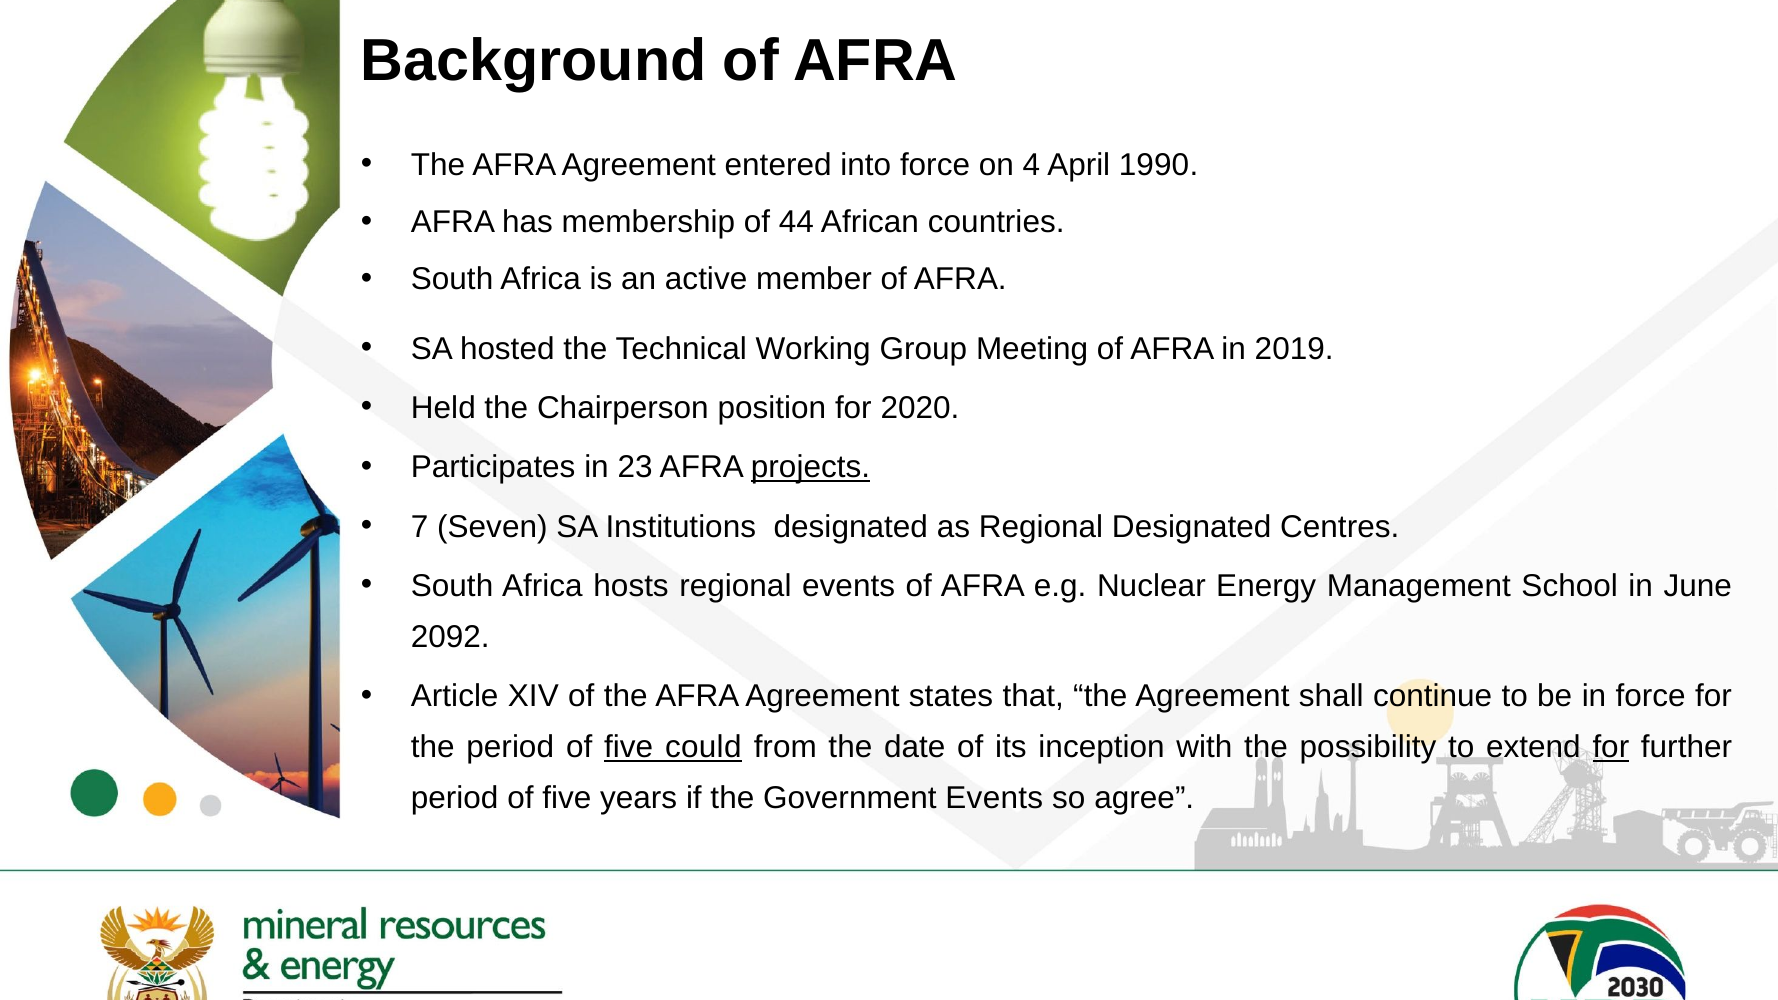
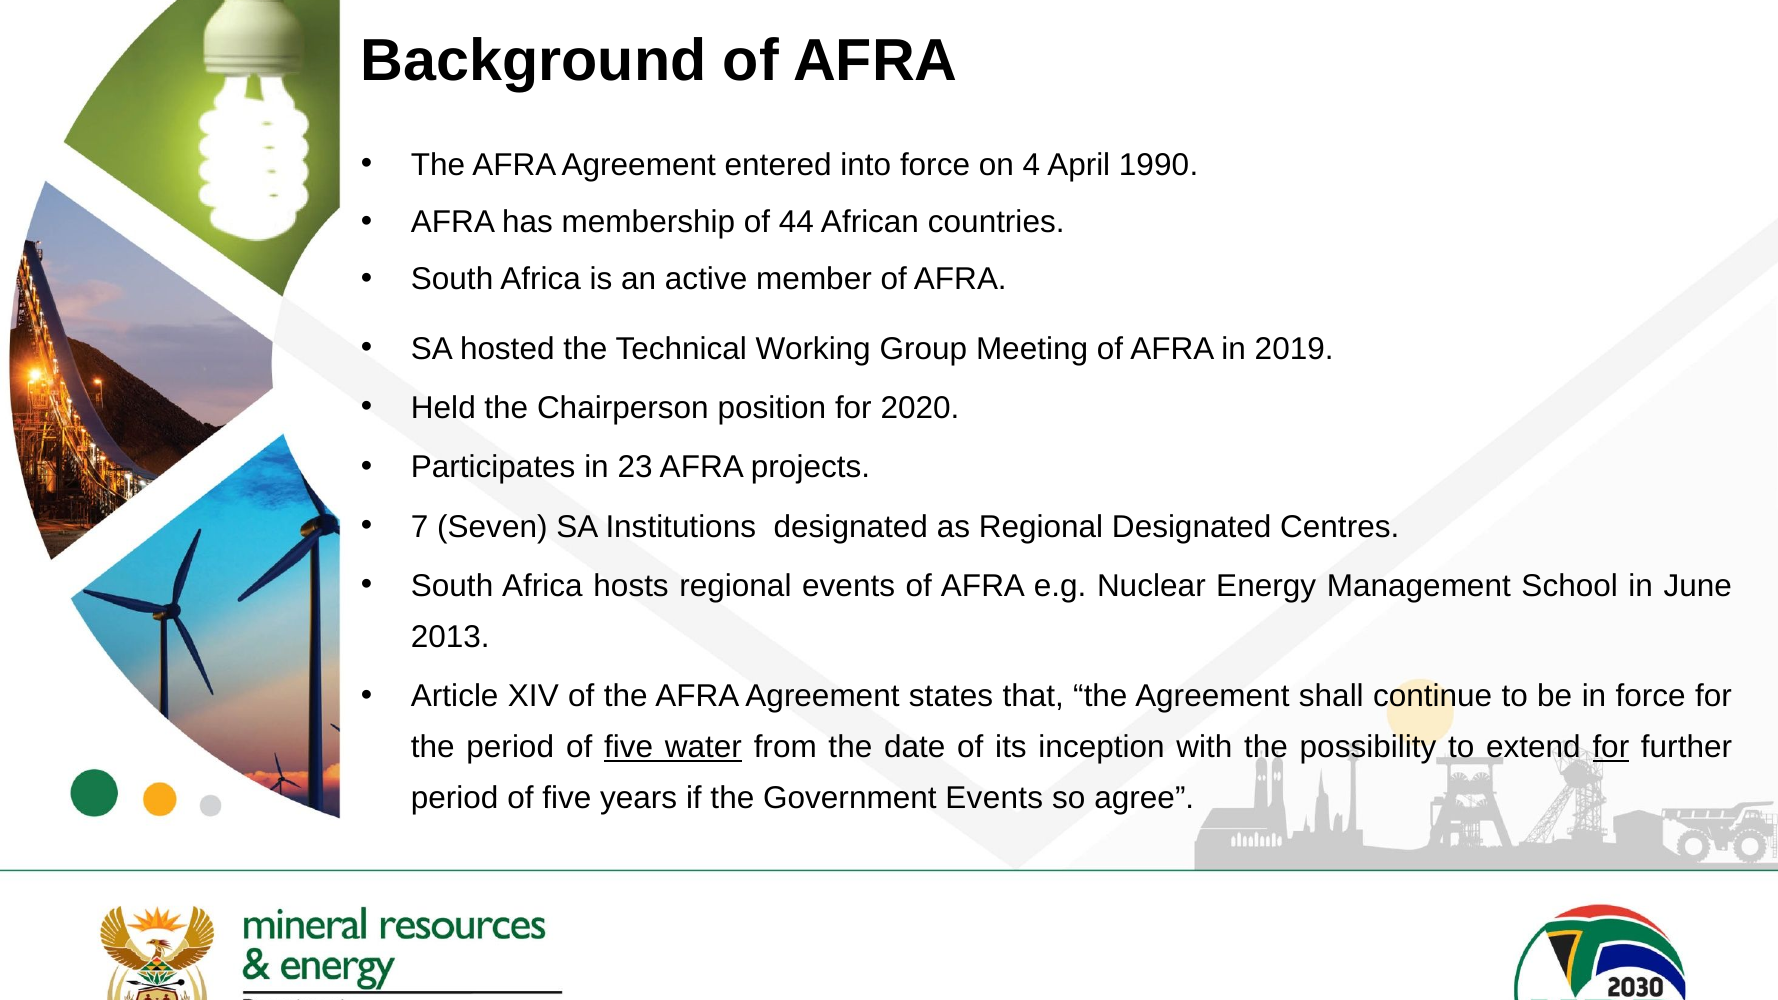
projects underline: present -> none
2092: 2092 -> 2013
could: could -> water
